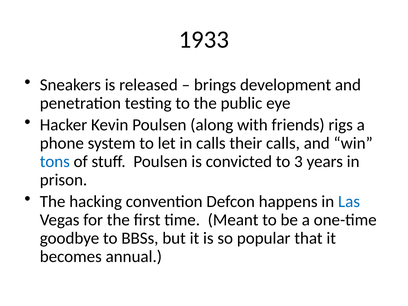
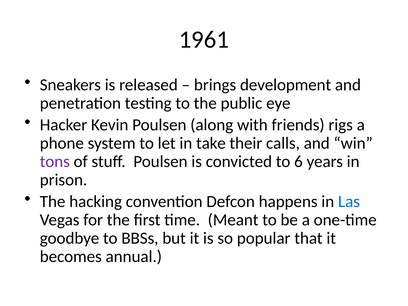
1933: 1933 -> 1961
in calls: calls -> take
tons colour: blue -> purple
3: 3 -> 6
